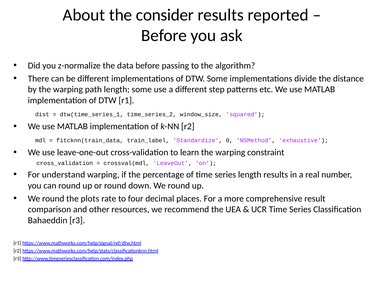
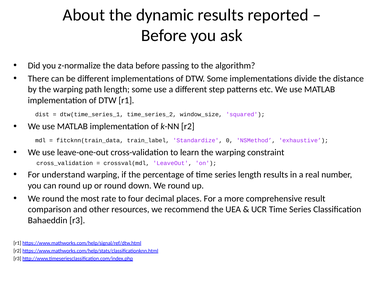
consider: consider -> dynamic
plots: plots -> most
